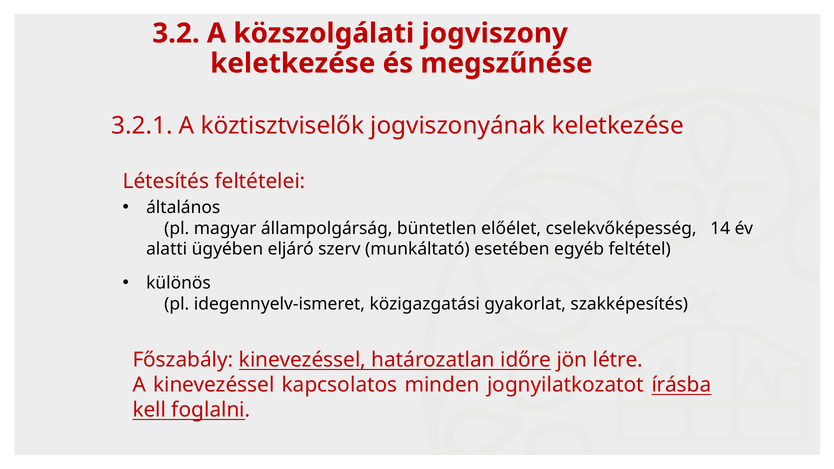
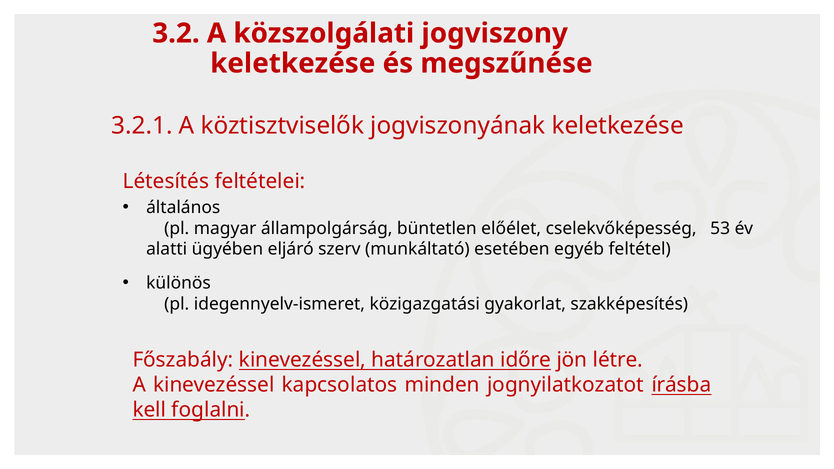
14: 14 -> 53
